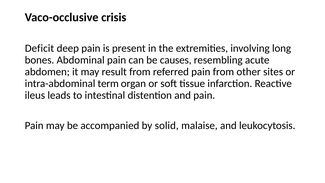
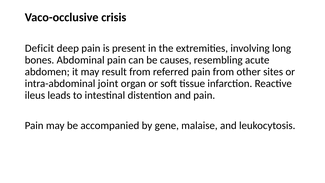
term: term -> joint
solid: solid -> gene
